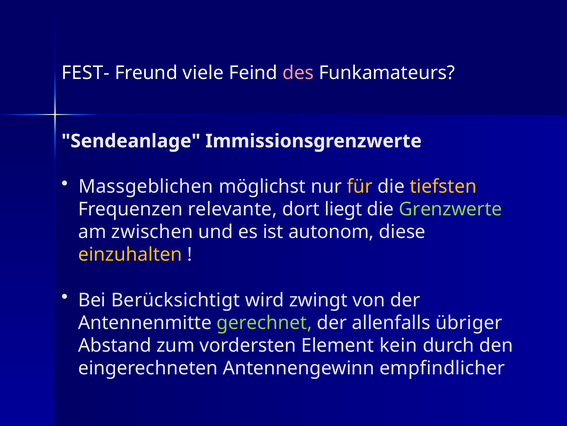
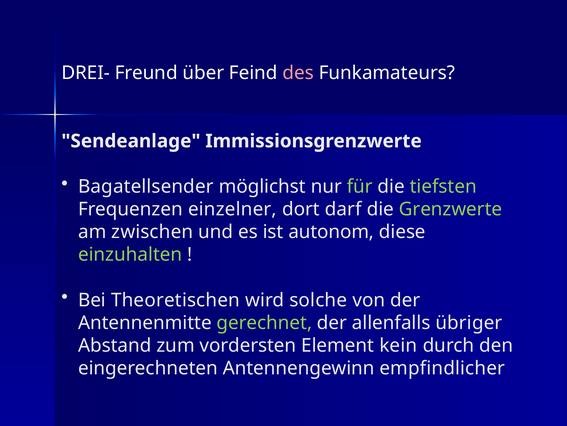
FEST-: FEST- -> DREI-
viele: viele -> über
Massgeblichen: Massgeblichen -> Bagatellsender
für colour: yellow -> light green
tiefsten colour: yellow -> light green
relevante: relevante -> einzelner
liegt: liegt -> darf
einzuhalten colour: yellow -> light green
Berücksichtigt: Berücksichtigt -> Theoretischen
zwingt: zwingt -> solche
